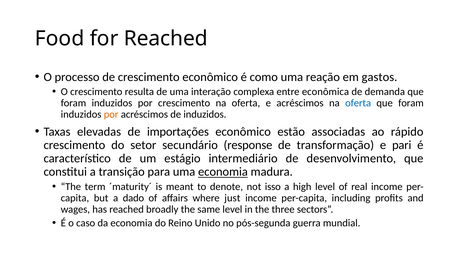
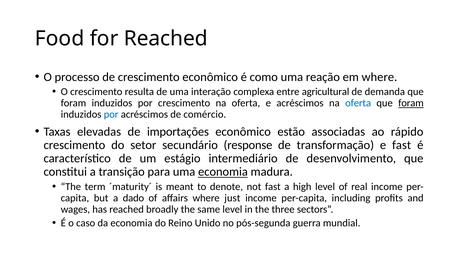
em gastos: gastos -> where
econômica: econômica -> agricultural
foram at (411, 103) underline: none -> present
por at (111, 115) colour: orange -> blue
de induzidos: induzidos -> comércio
e pari: pari -> fast
not isso: isso -> fast
